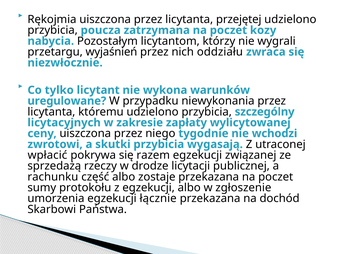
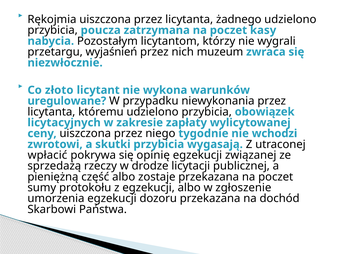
przejętej: przejętej -> żadnego
kozy: kozy -> kasy
oddziału: oddziału -> muzeum
tylko: tylko -> złoto
szczególny: szczególny -> obowiązek
razem: razem -> opinię
rachunku: rachunku -> pieniężną
łącznie: łącznie -> dozoru
